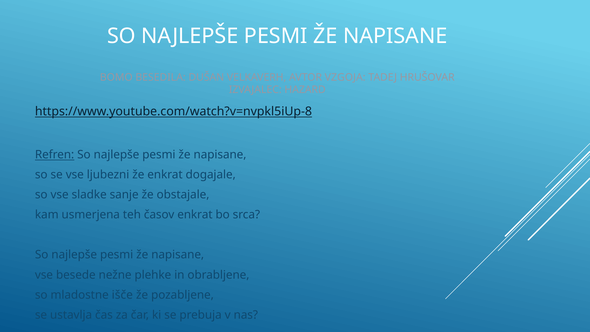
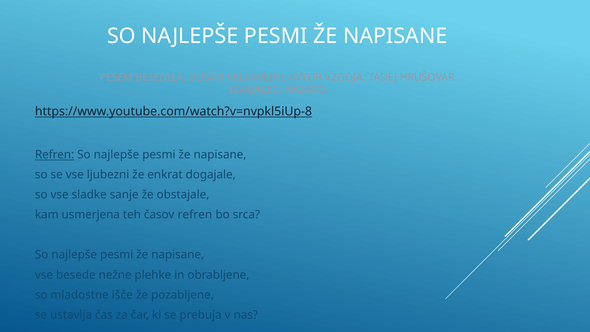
BOMO: BOMO -> PESEM
časov enkrat: enkrat -> refren
